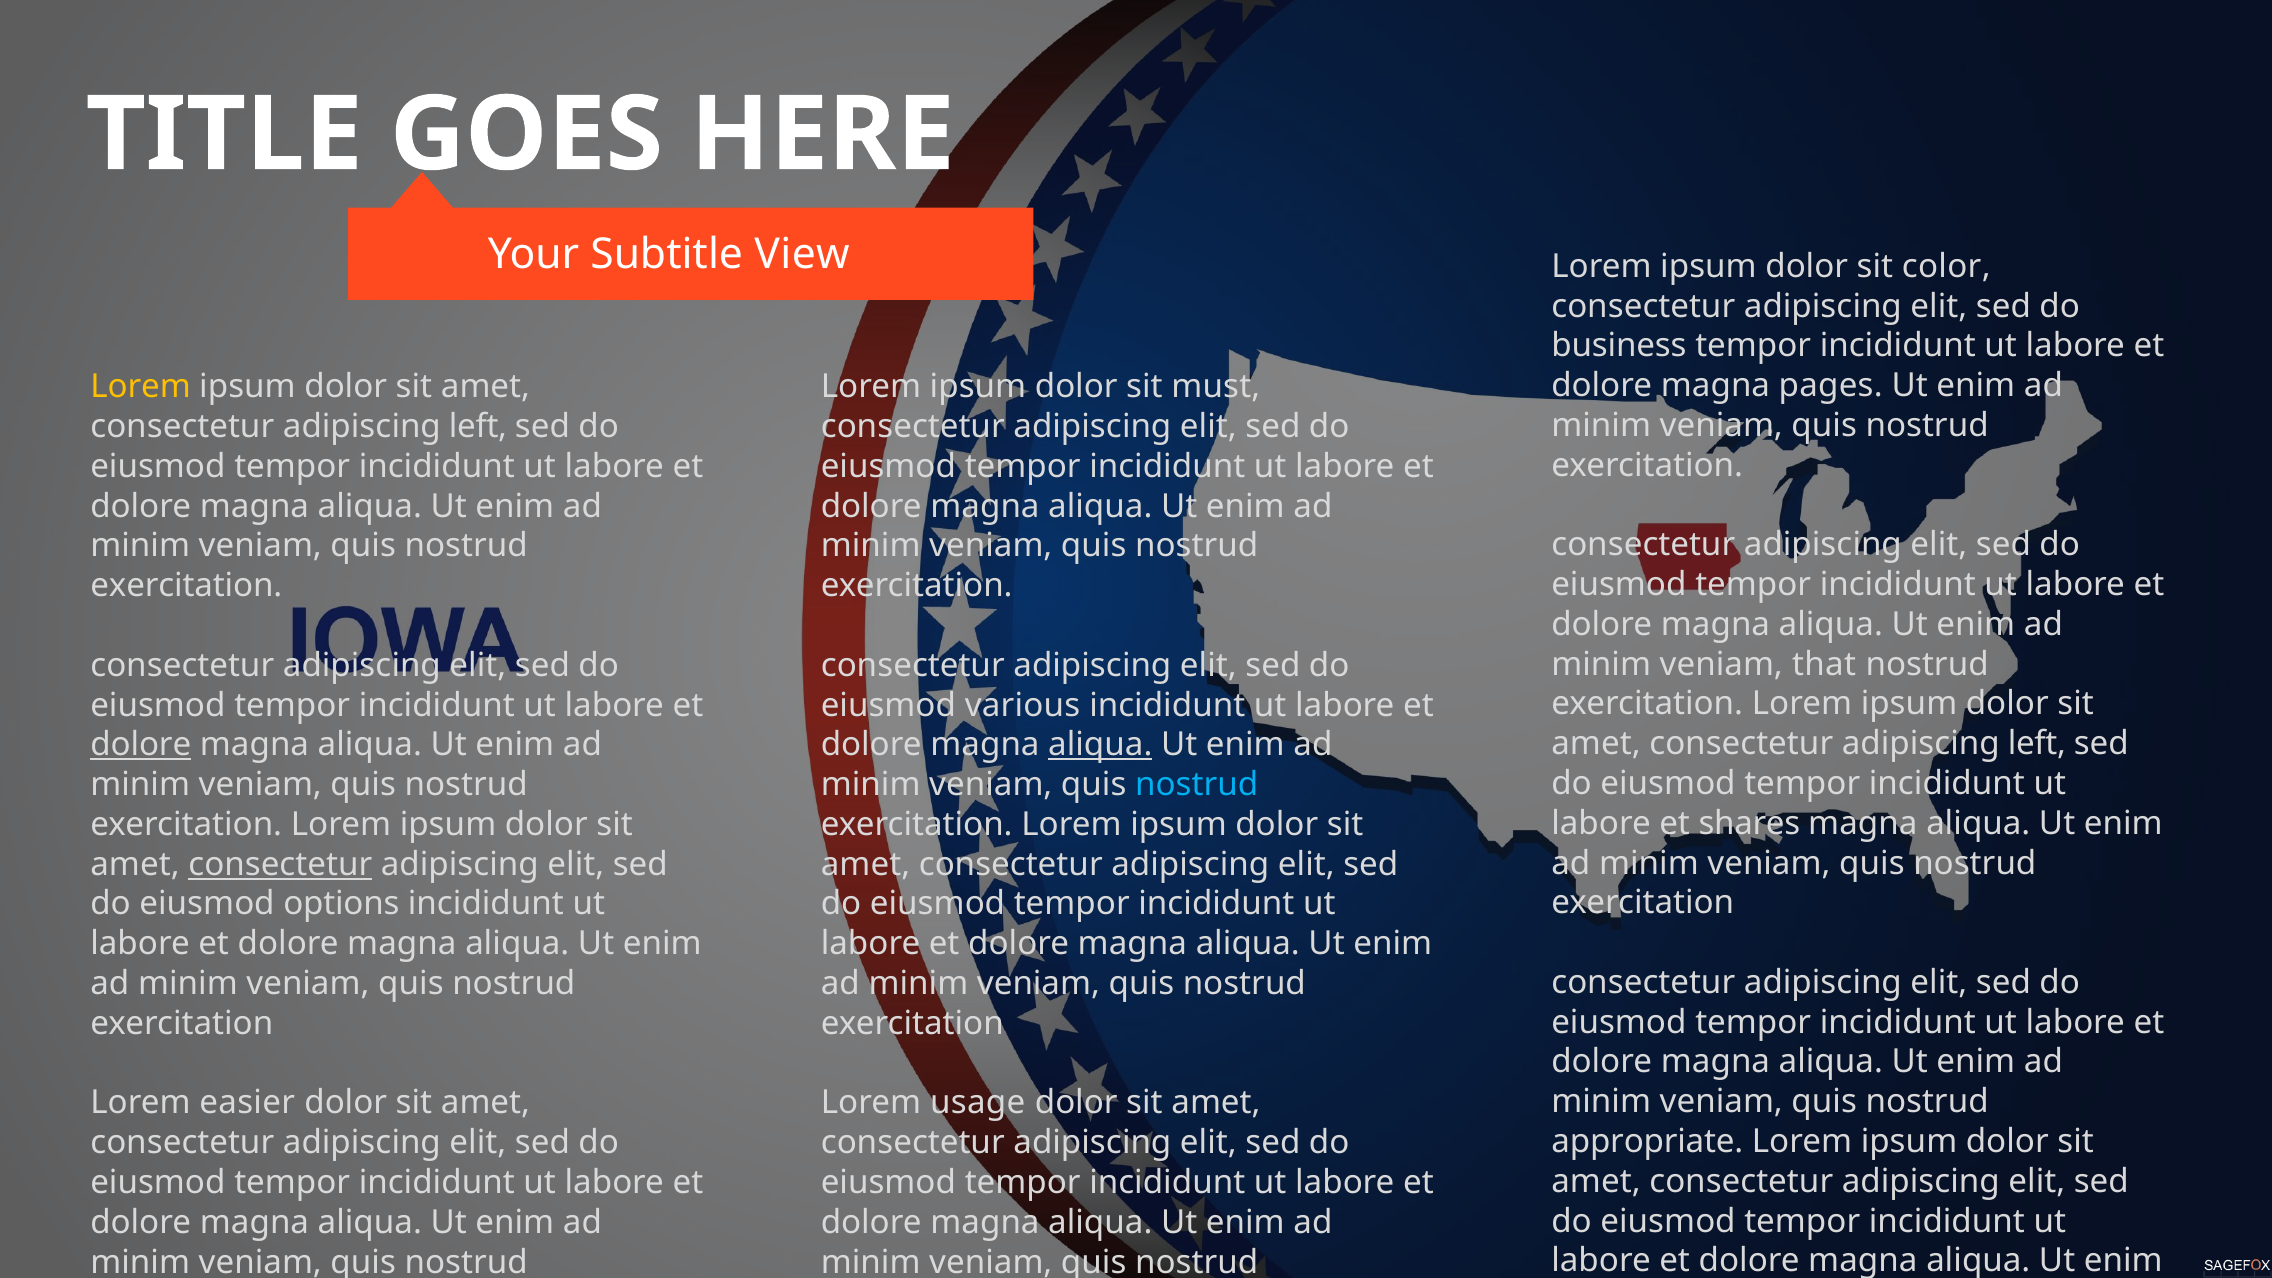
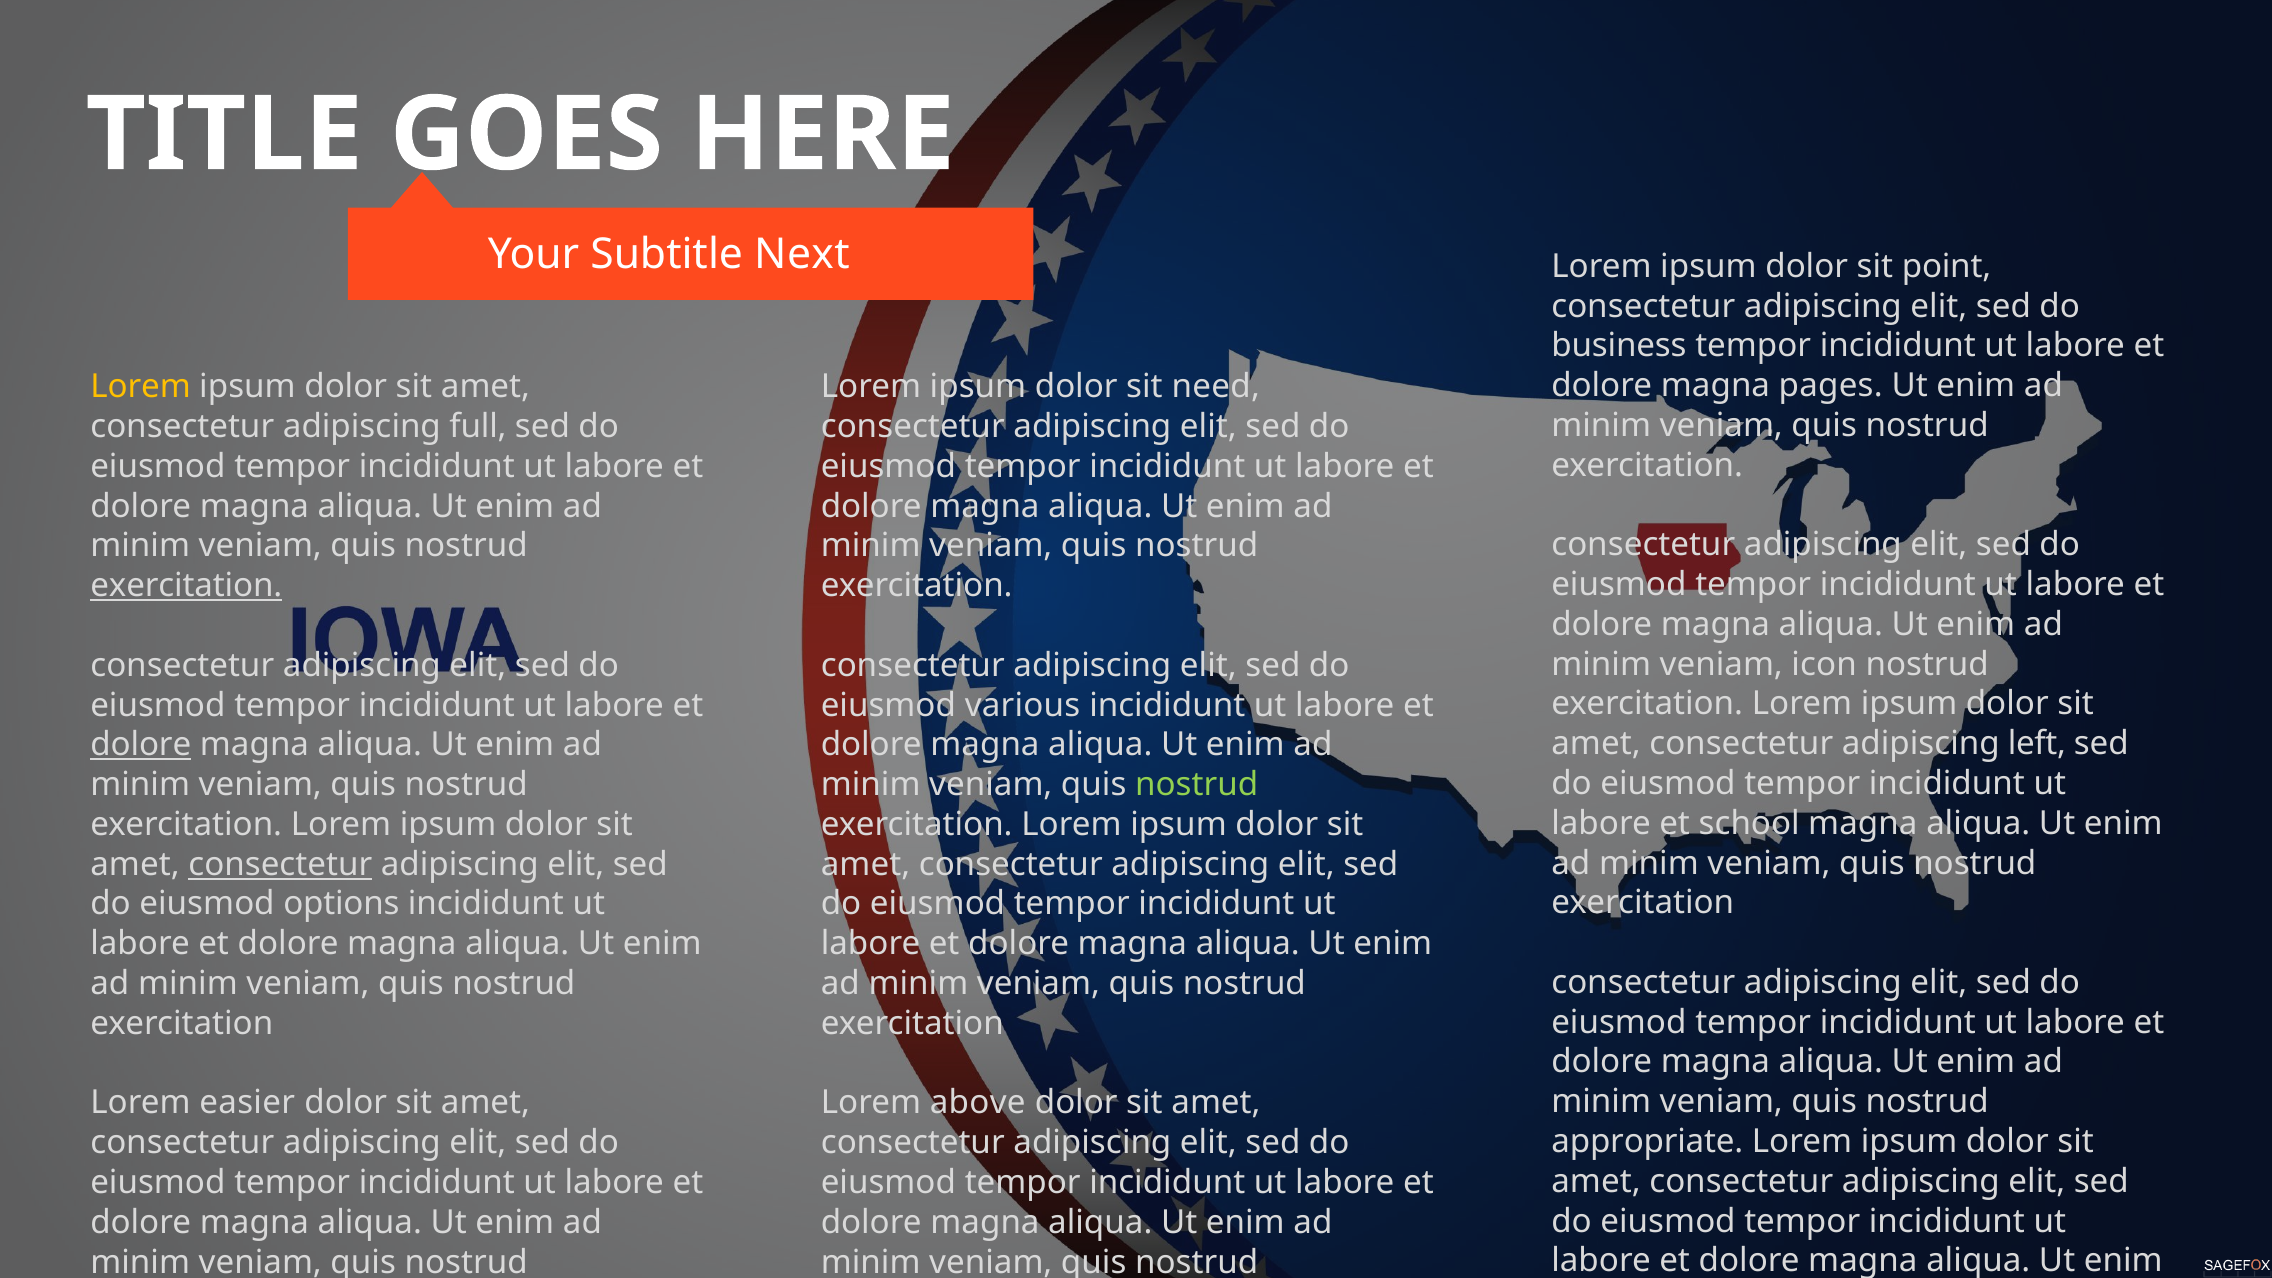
View: View -> Next
color: color -> point
must: must -> need
left at (478, 427): left -> full
exercitation at (186, 586) underline: none -> present
that: that -> icon
aliqua at (1100, 745) underline: present -> none
nostrud at (1197, 785) colour: light blue -> light green
shares: shares -> school
usage: usage -> above
